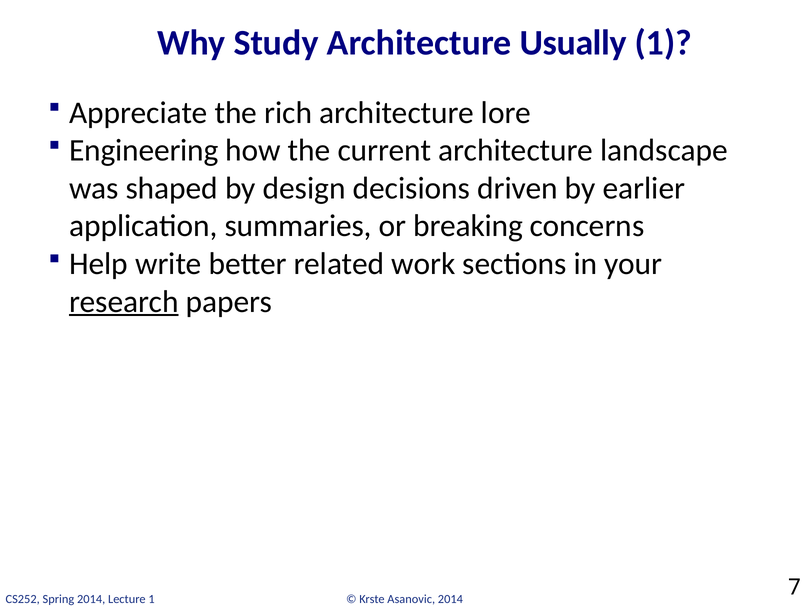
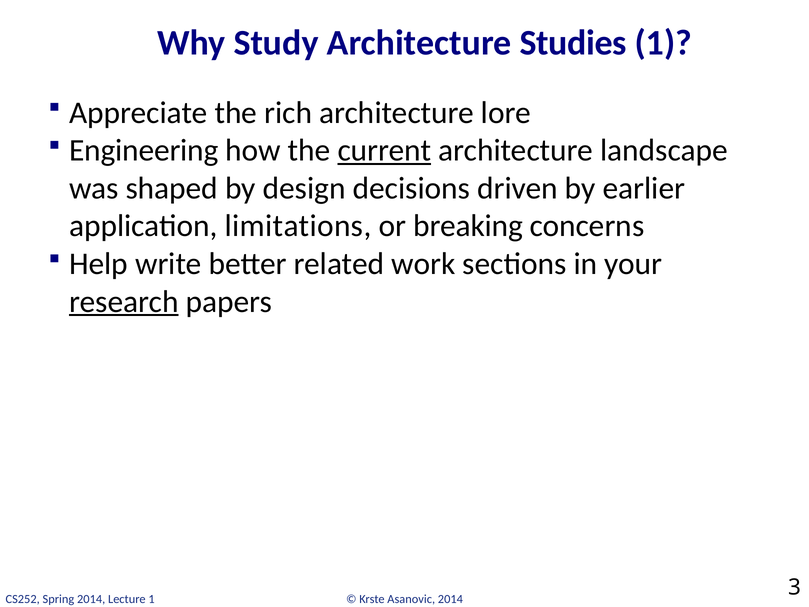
Usually: Usually -> Studies
current underline: none -> present
summaries: summaries -> limitations
7: 7 -> 3
